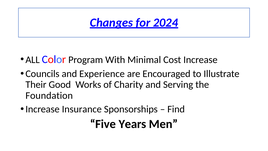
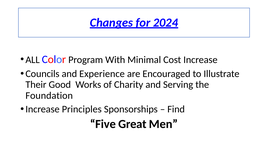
Insurance: Insurance -> Principles
Years: Years -> Great
